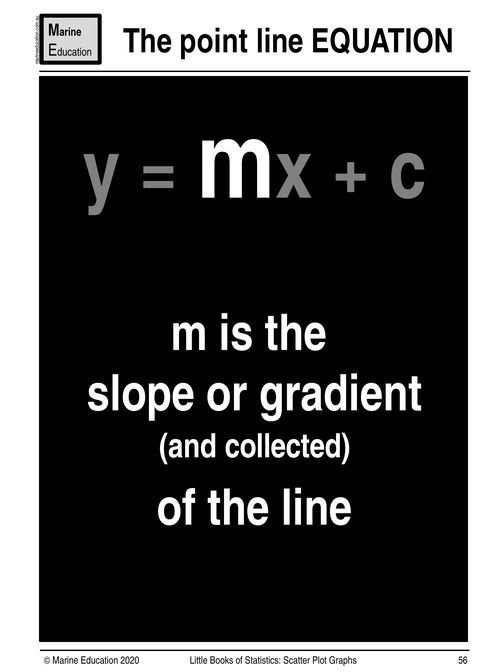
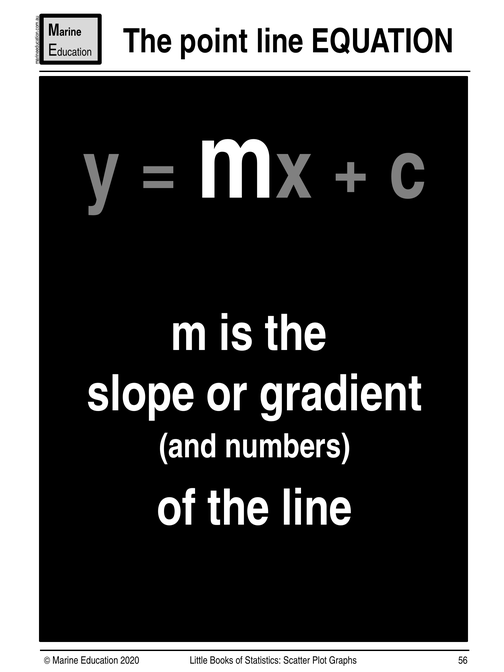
collected: collected -> numbers
